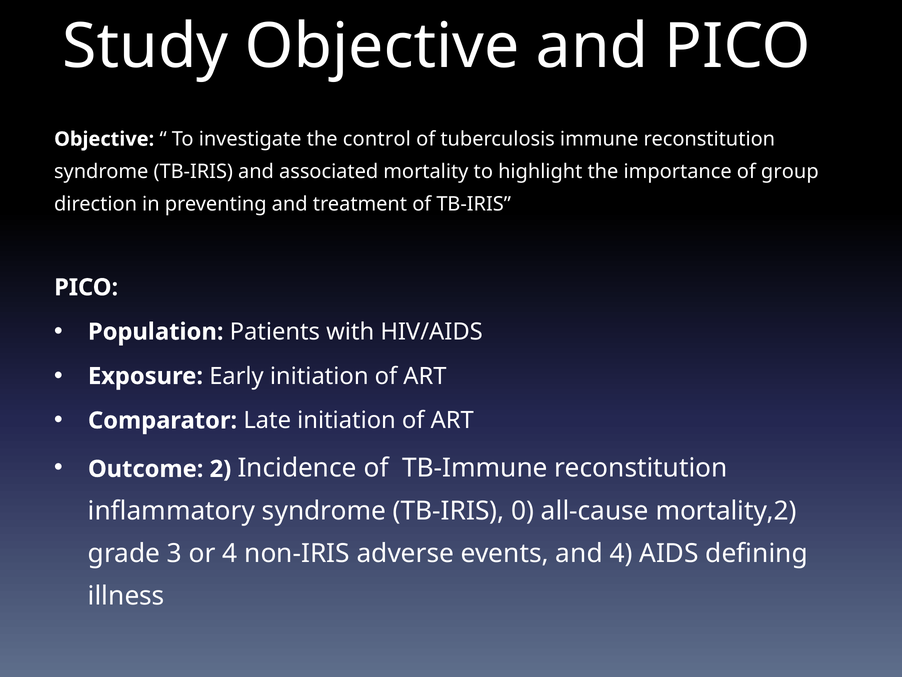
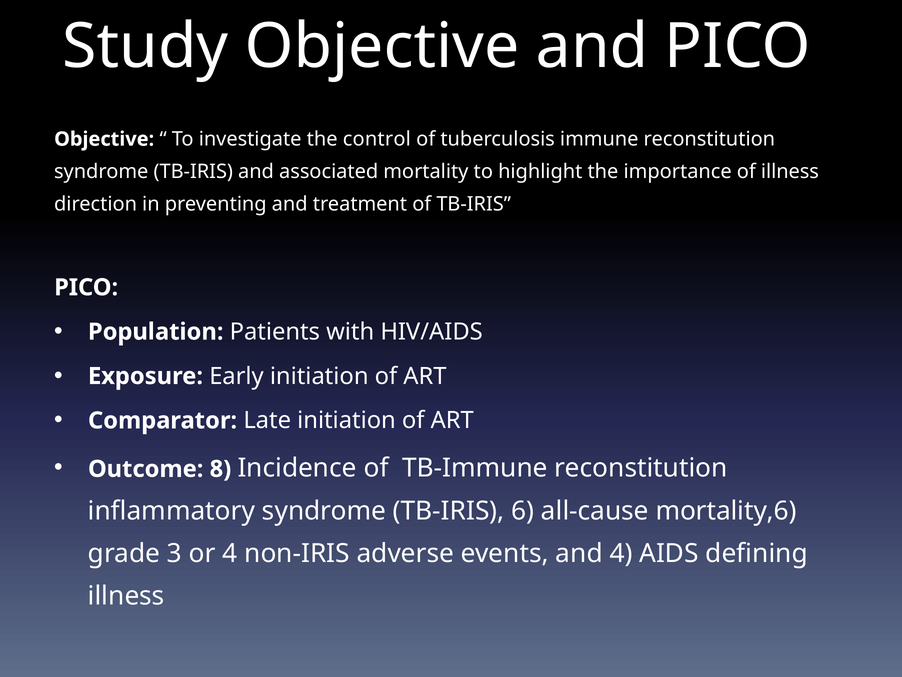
of group: group -> illness
2: 2 -> 8
0: 0 -> 6
mortality,2: mortality,2 -> mortality,6
